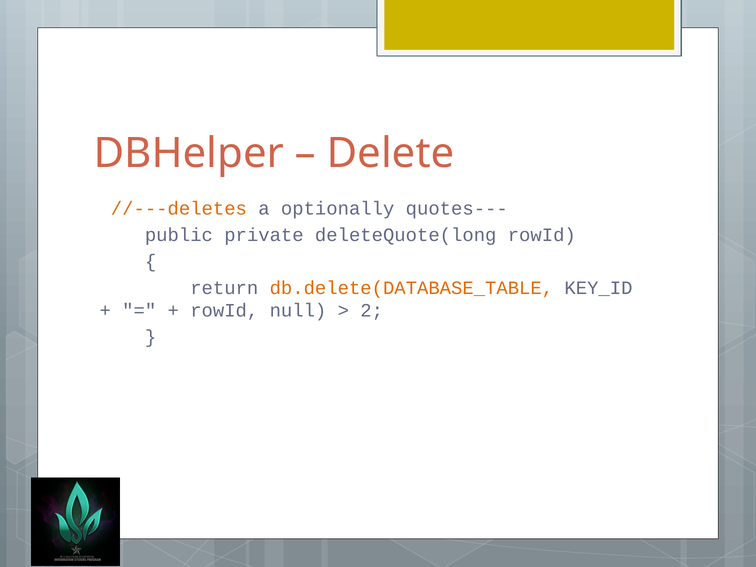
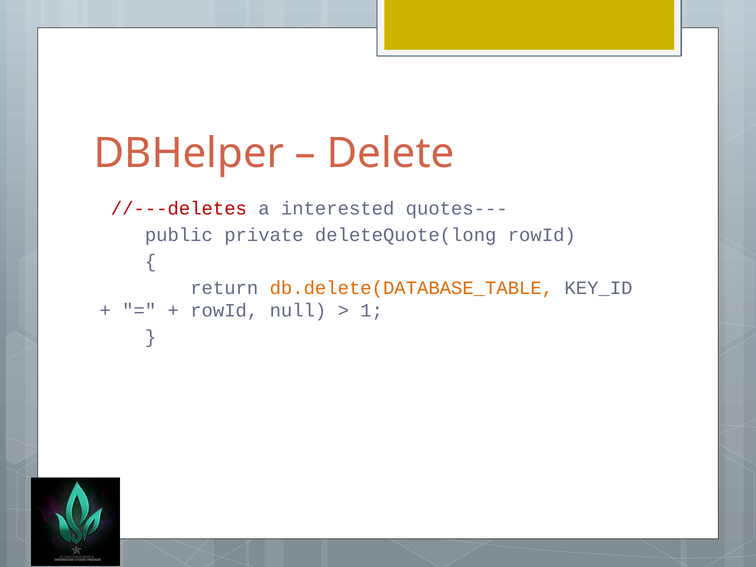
//---deletes colour: orange -> red
optionally: optionally -> interested
2: 2 -> 1
